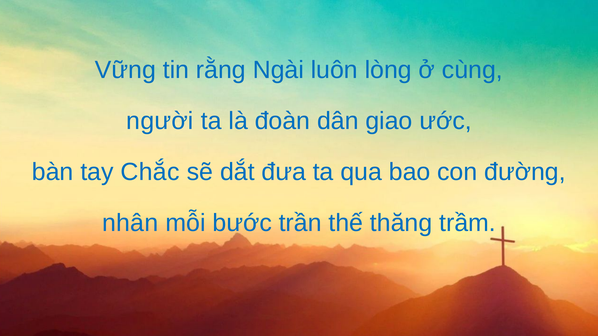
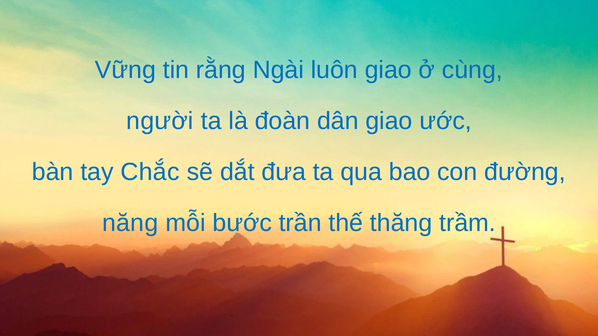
luôn lòng: lòng -> giao
nhân: nhân -> năng
